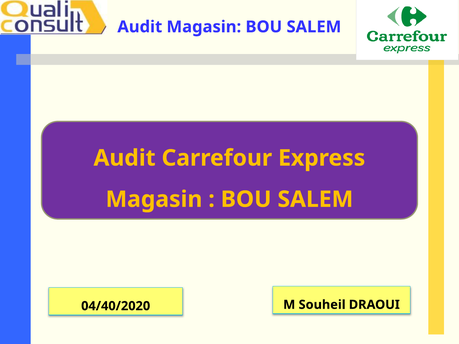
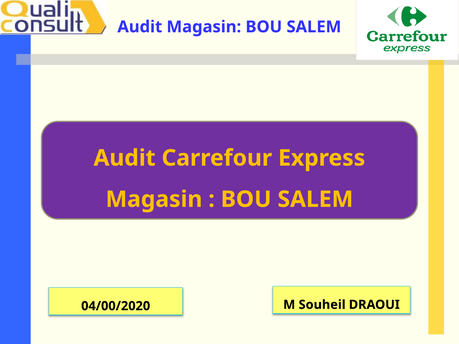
04/40/2020: 04/40/2020 -> 04/00/2020
